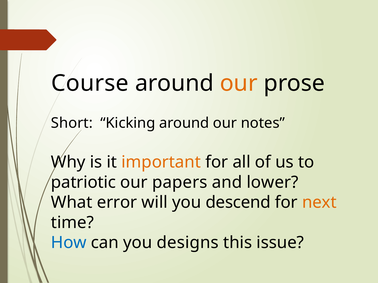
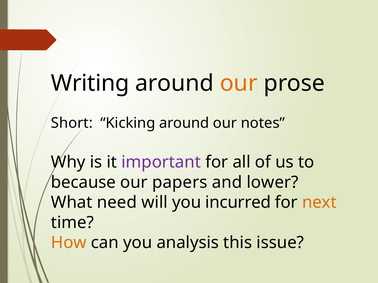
Course: Course -> Writing
important colour: orange -> purple
patriotic: patriotic -> because
error: error -> need
descend: descend -> incurred
How colour: blue -> orange
designs: designs -> analysis
